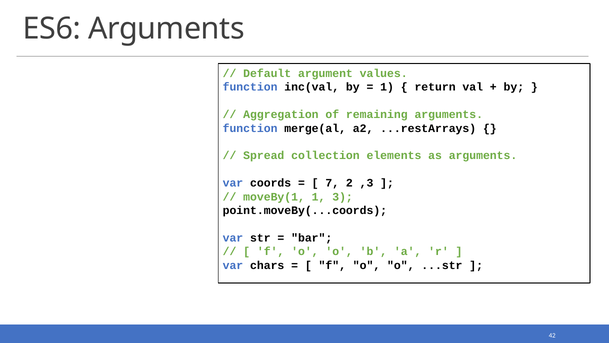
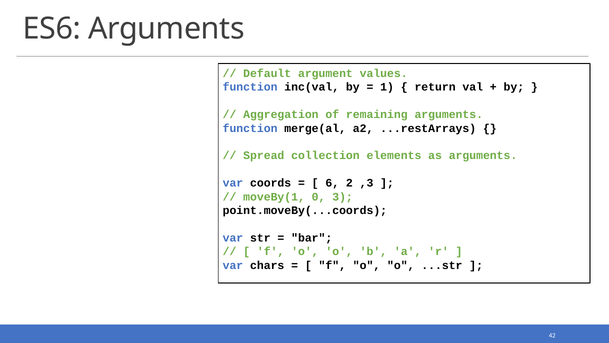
7: 7 -> 6
moveBy(1 1: 1 -> 0
